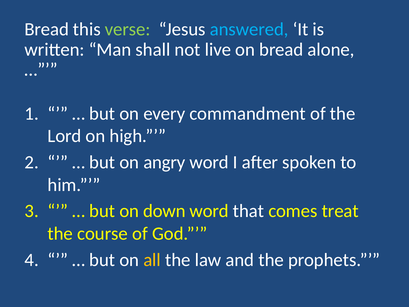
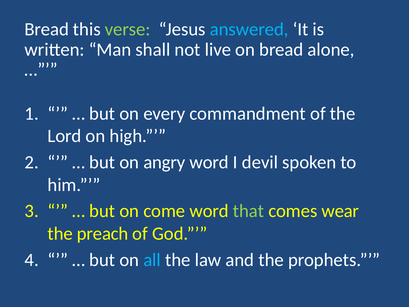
after: after -> devil
down: down -> come
that colour: white -> light green
treat: treat -> wear
course: course -> preach
all colour: yellow -> light blue
